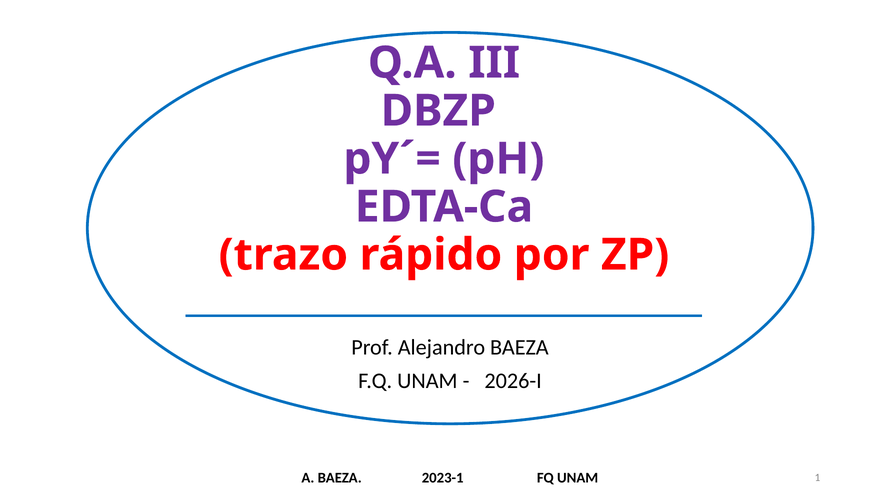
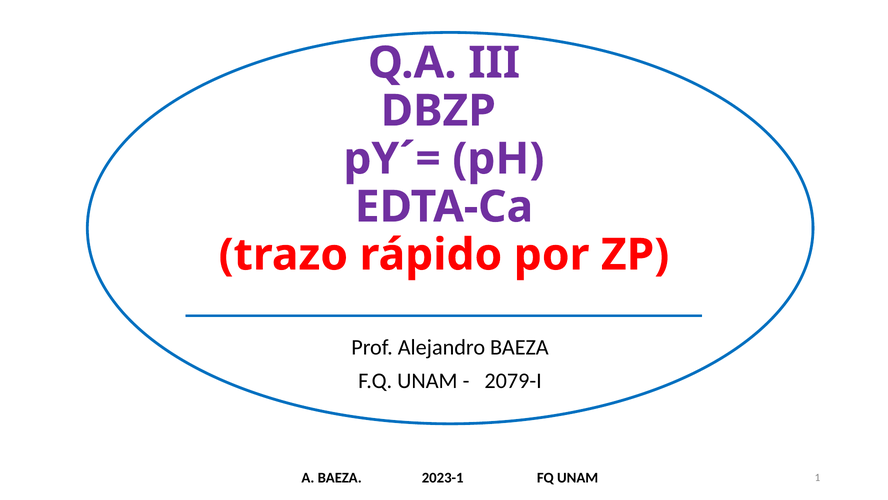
2026-I: 2026-I -> 2079-I
